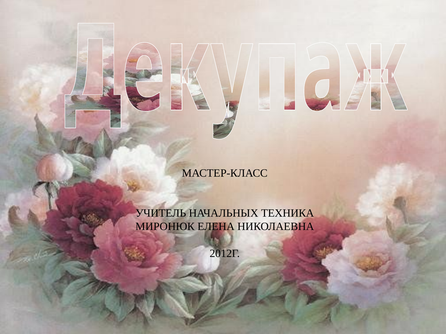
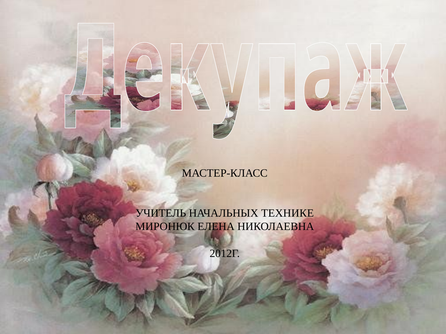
ТЕХНИКА: ТЕХНИКА -> ТЕХНИКЕ
